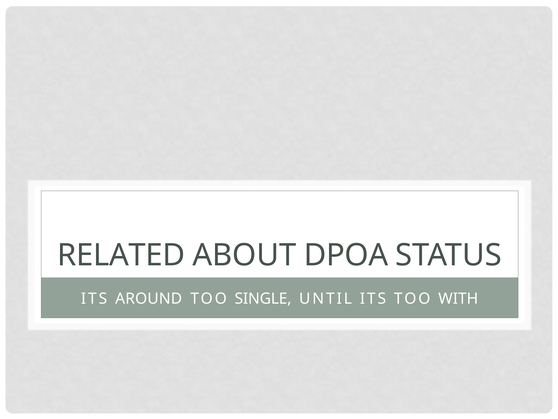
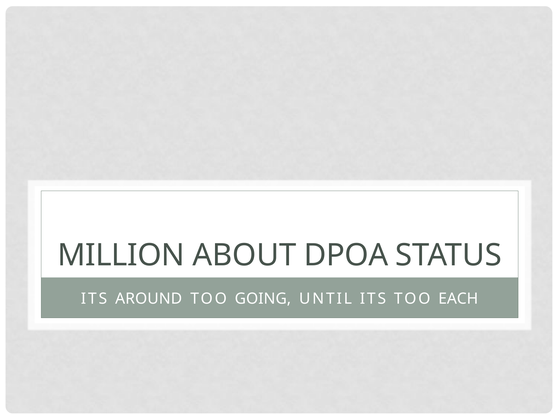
RELATED: RELATED -> MILLION
SINGLE: SINGLE -> GOING
WITH: WITH -> EACH
